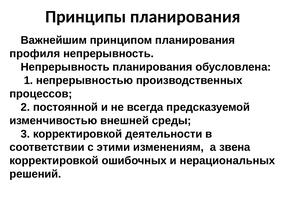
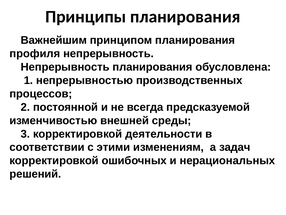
звена: звена -> задач
